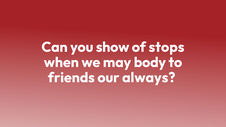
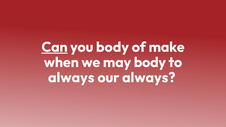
Can underline: none -> present
you show: show -> body
stops: stops -> make
friends at (71, 78): friends -> always
